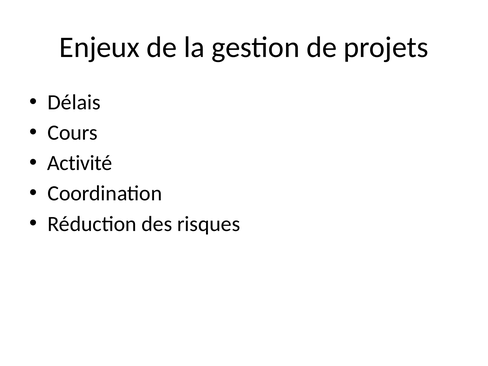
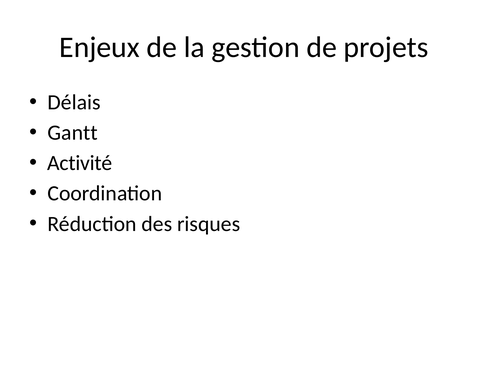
Cours: Cours -> Gantt
